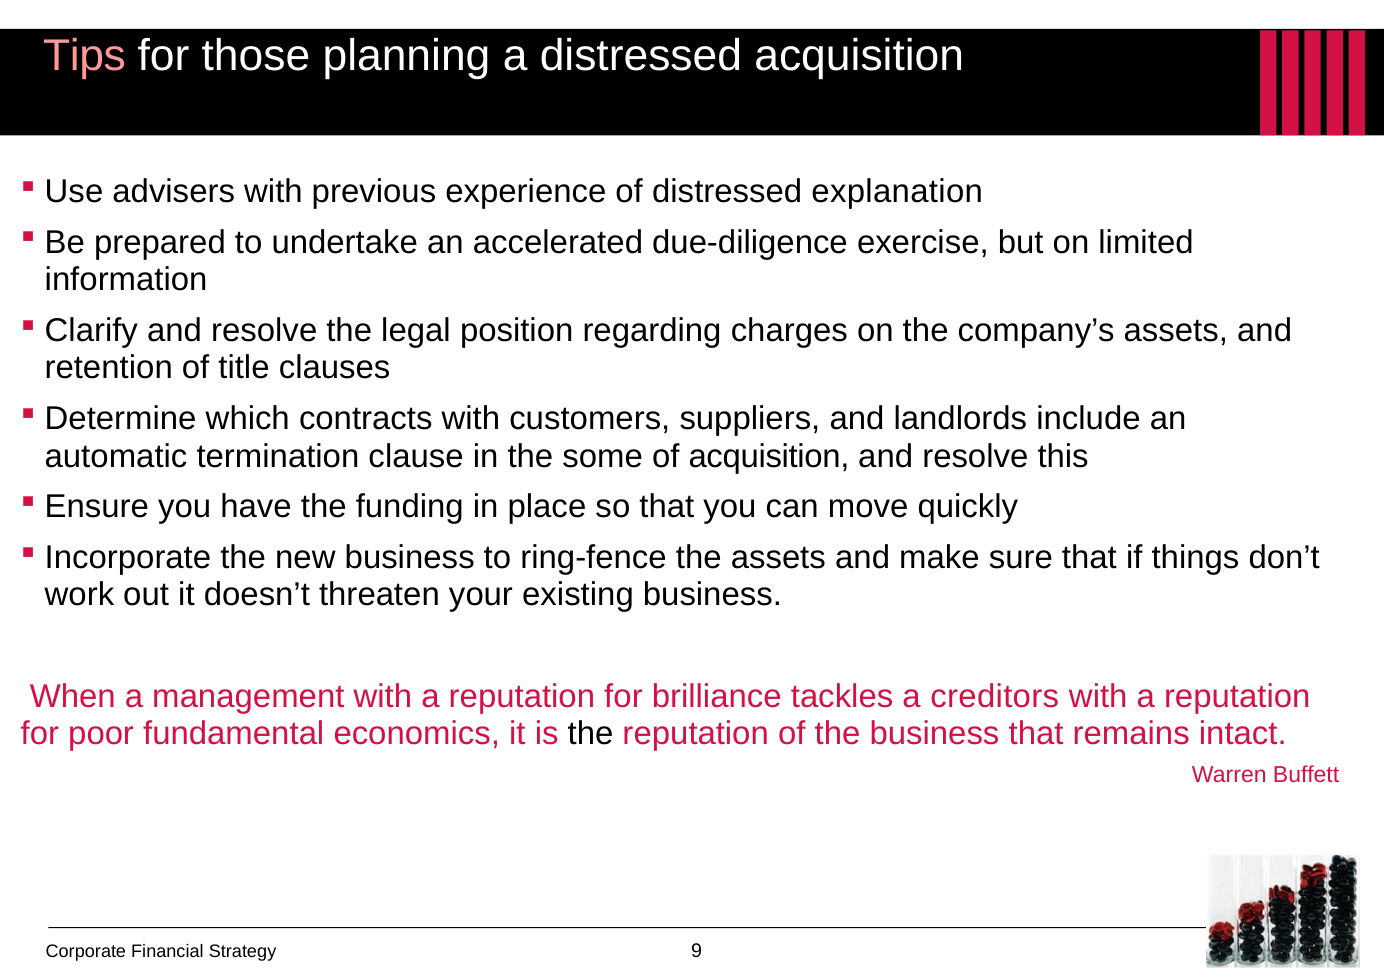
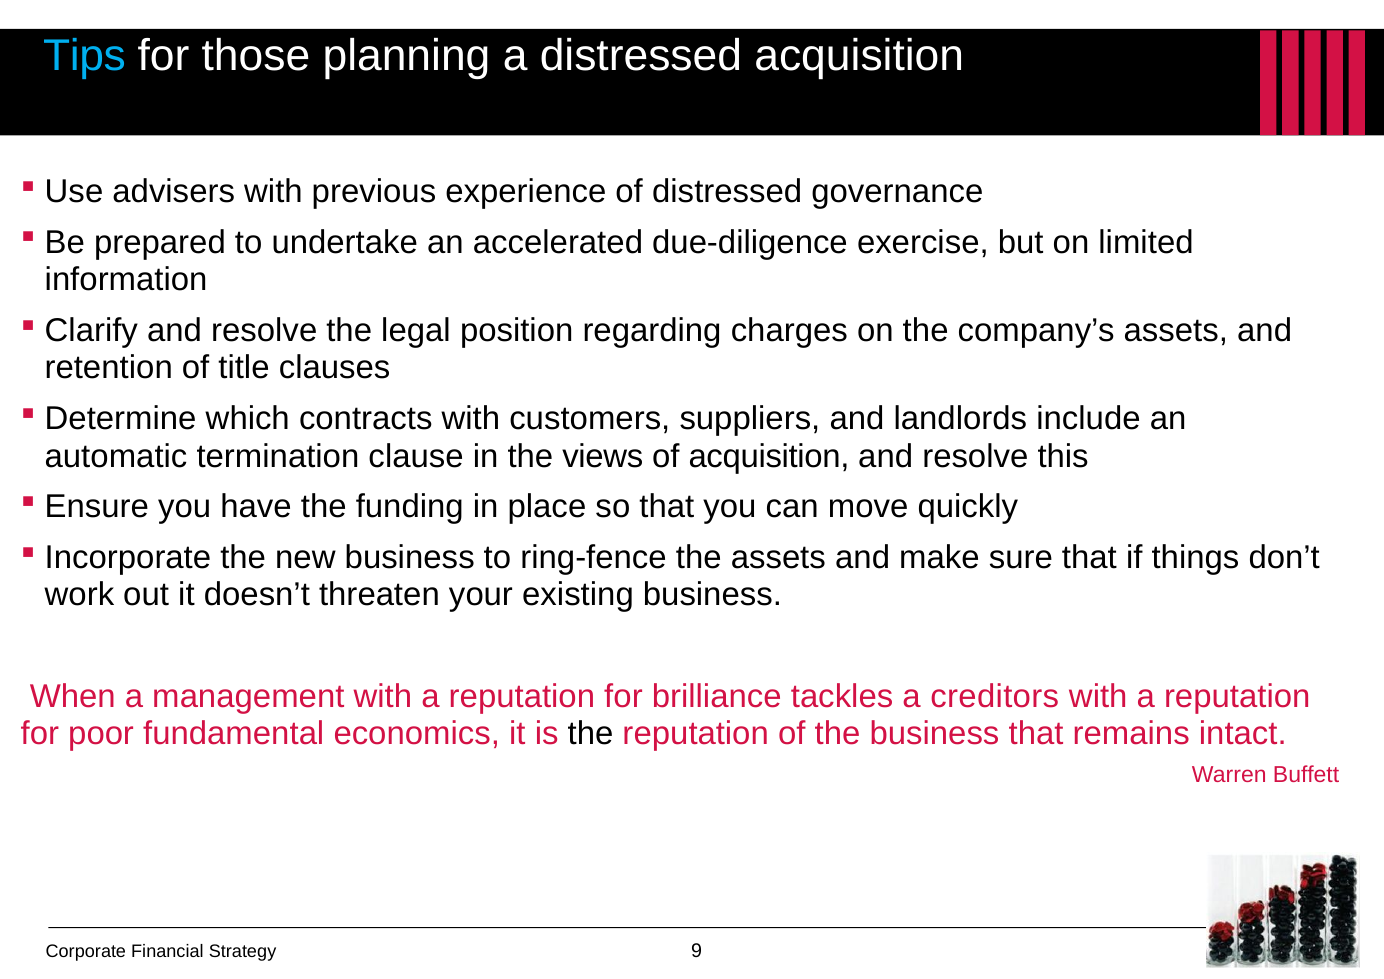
Tips colour: pink -> light blue
explanation: explanation -> governance
some: some -> views
